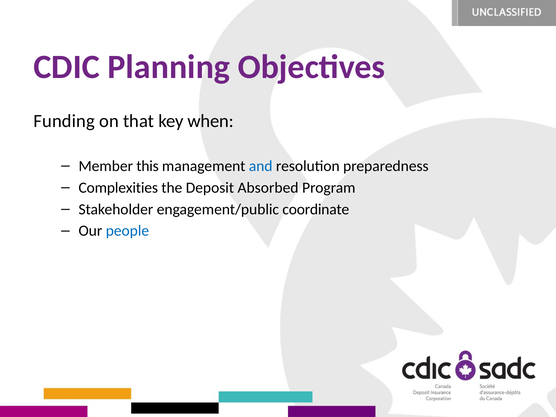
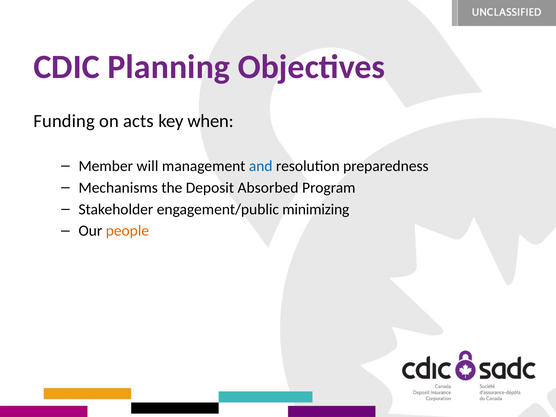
that: that -> acts
this: this -> will
Complexities: Complexities -> Mechanisms
coordinate: coordinate -> minimizing
people colour: blue -> orange
